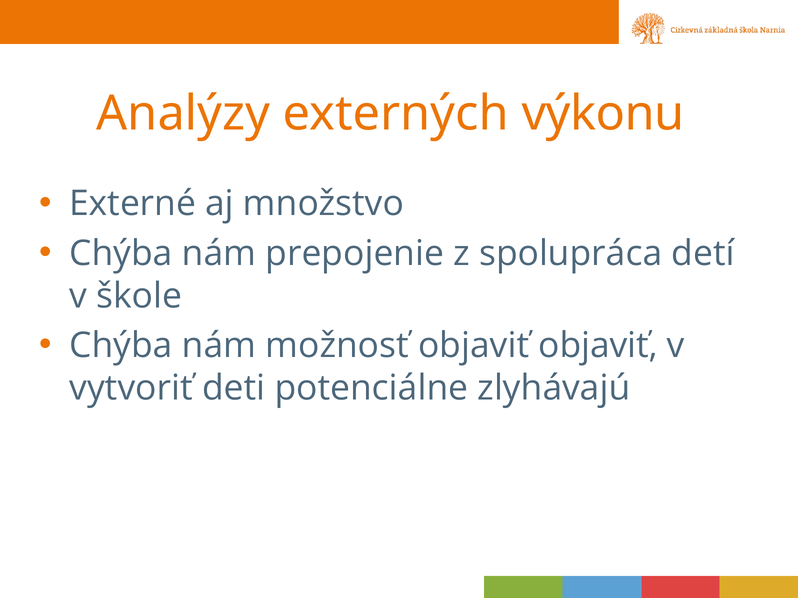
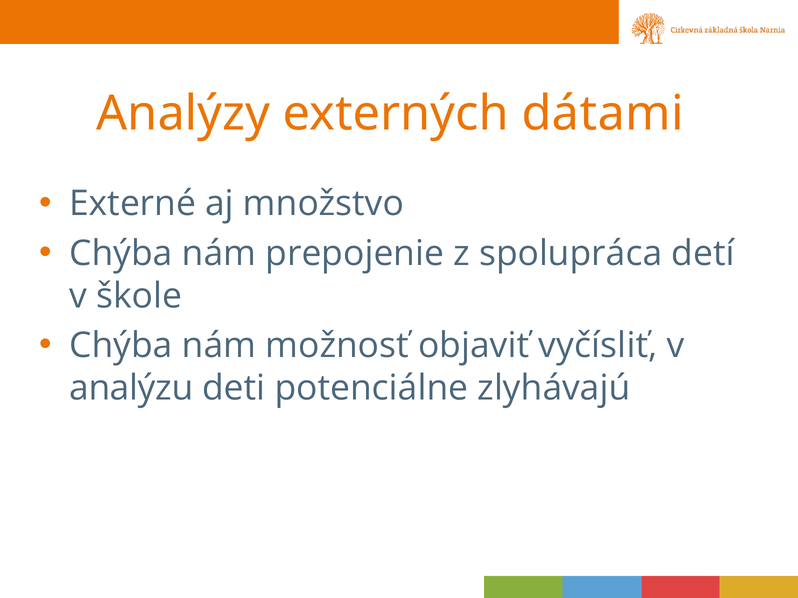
výkonu: výkonu -> dátami
objaviť objaviť: objaviť -> vyčísliť
vytvoriť: vytvoriť -> analýzu
